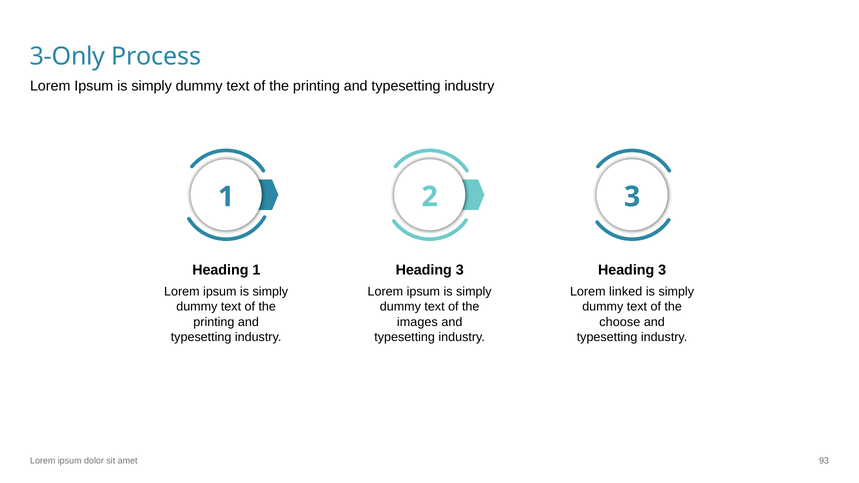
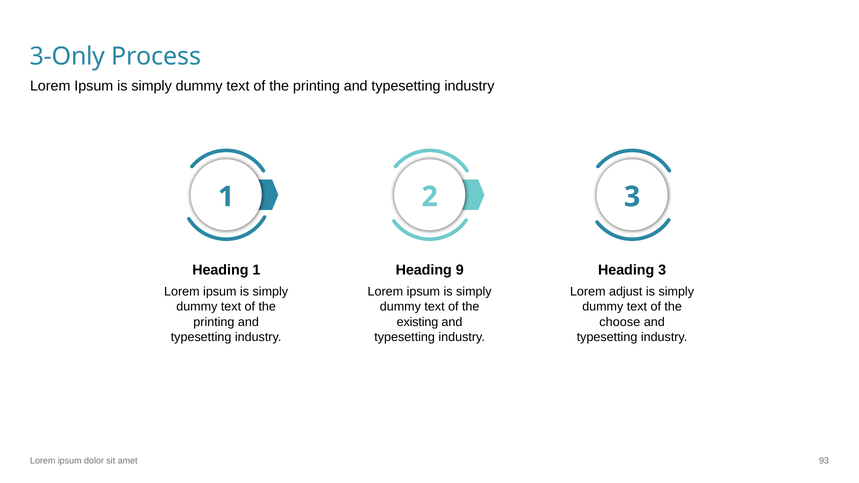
3 at (460, 270): 3 -> 9
linked: linked -> adjust
images: images -> existing
